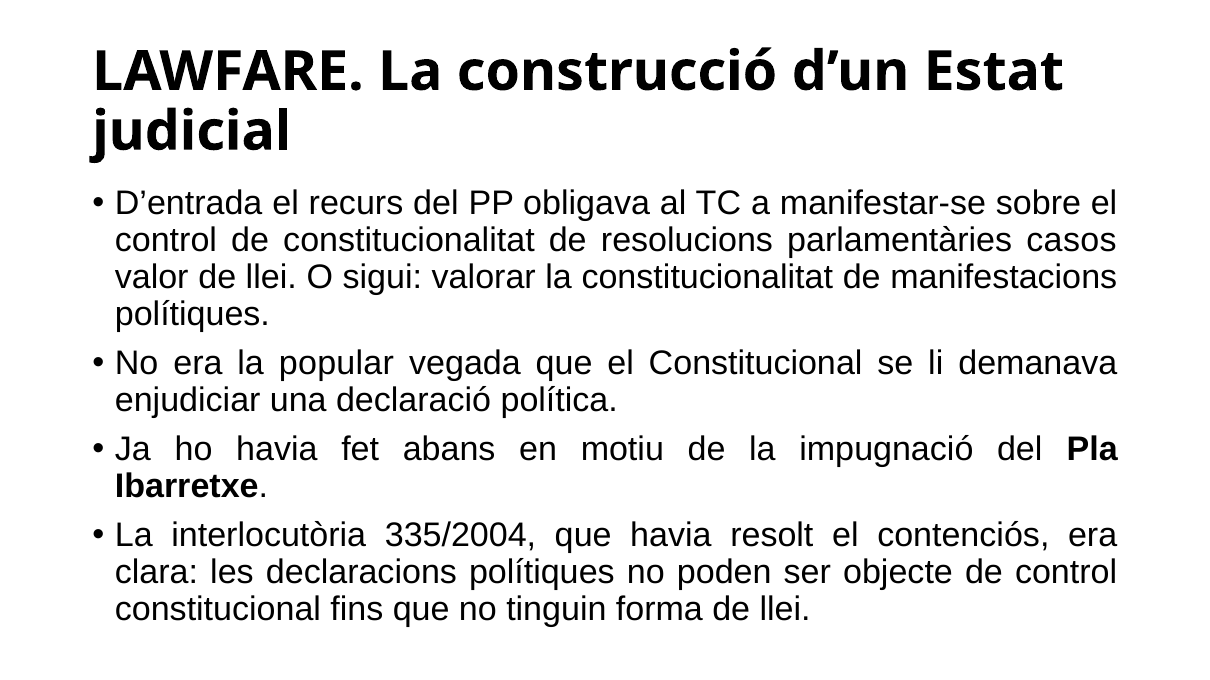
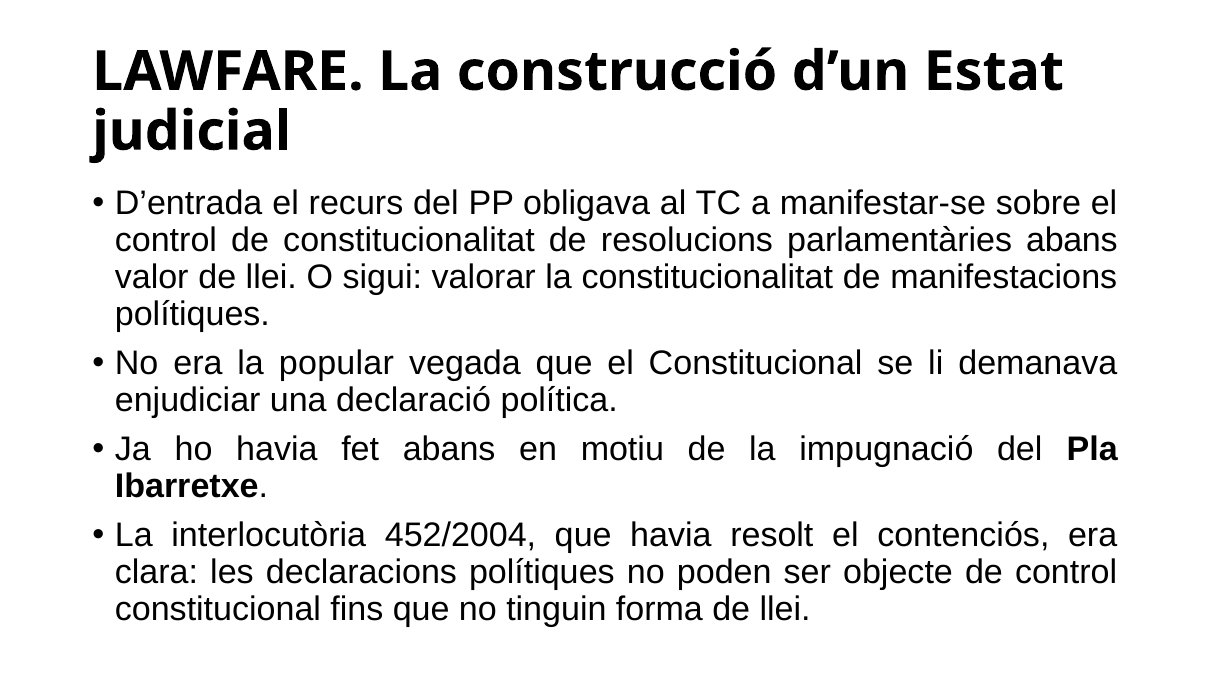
parlamentàries casos: casos -> abans
335/2004: 335/2004 -> 452/2004
